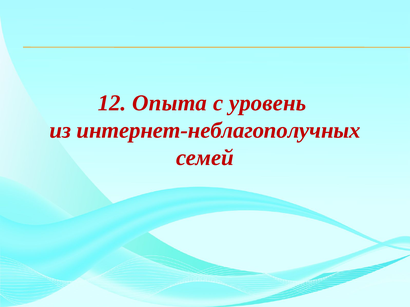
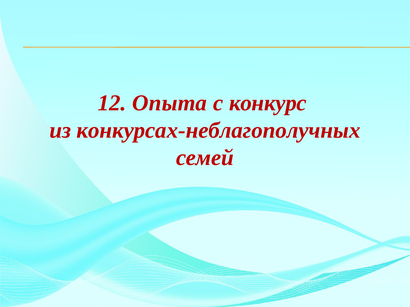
уровень: уровень -> конкурс
интернет-неблагополучных: интернет-неблагополучных -> конкурсах-неблагополучных
